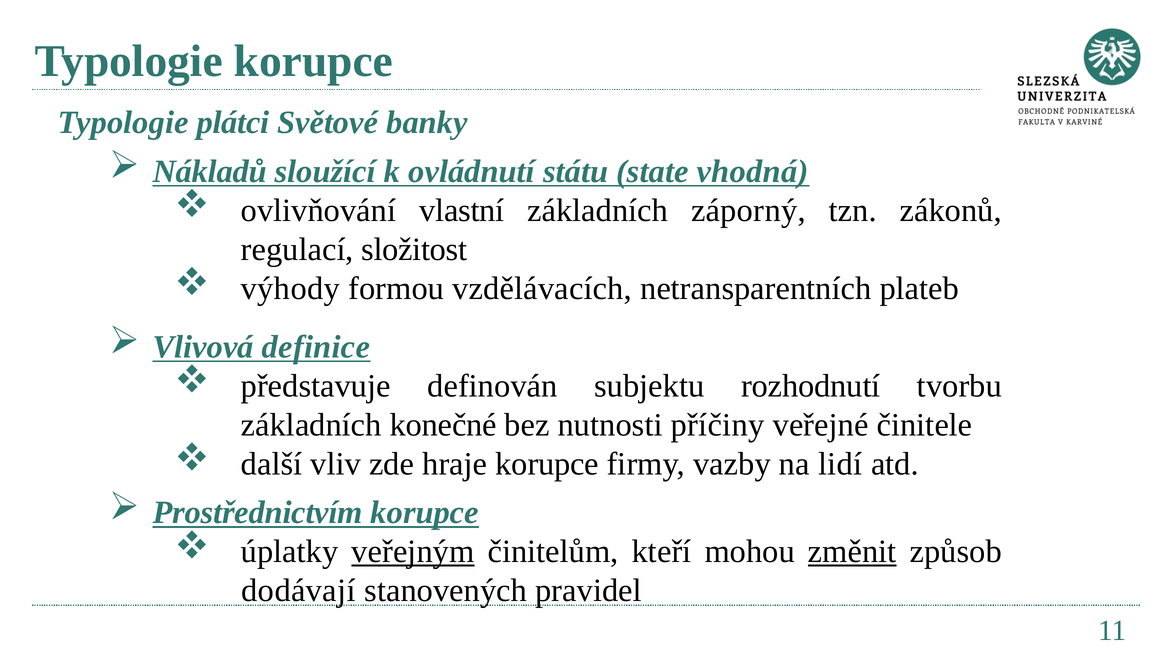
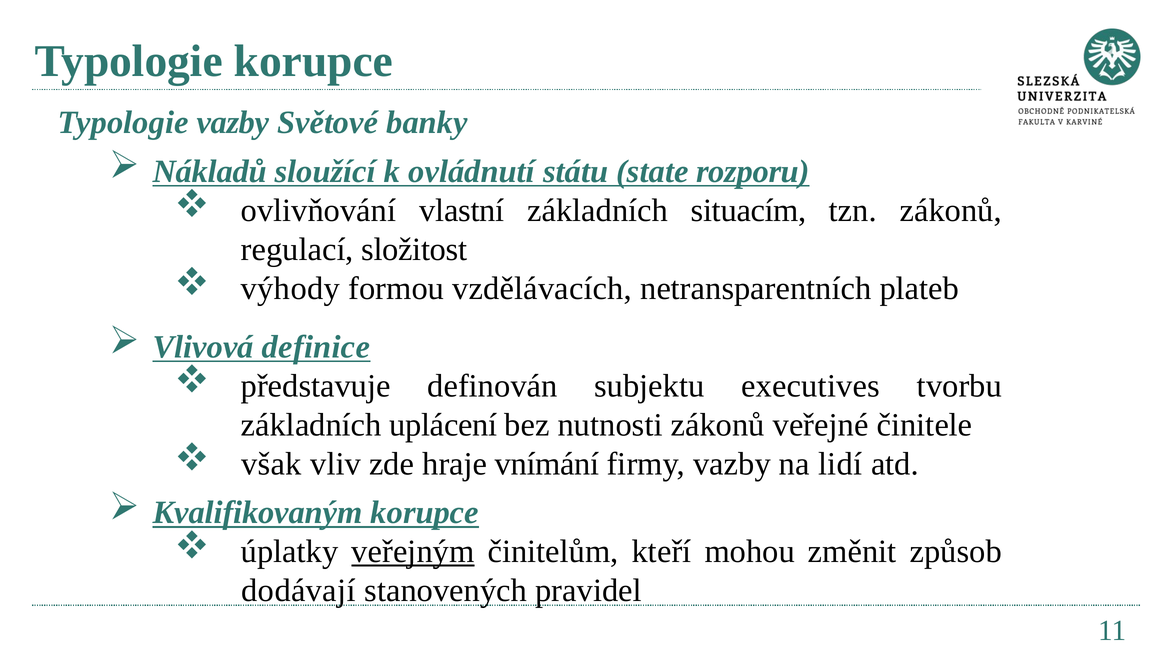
Typologie plátci: plátci -> vazby
vhodná: vhodná -> rozporu
záporný: záporný -> situacím
rozhodnutí: rozhodnutí -> executives
konečné: konečné -> uplácení
nutnosti příčiny: příčiny -> zákonů
další: další -> však
hraje korupce: korupce -> vnímání
Prostřednictvím: Prostřednictvím -> Kvalifikovaným
změnit underline: present -> none
